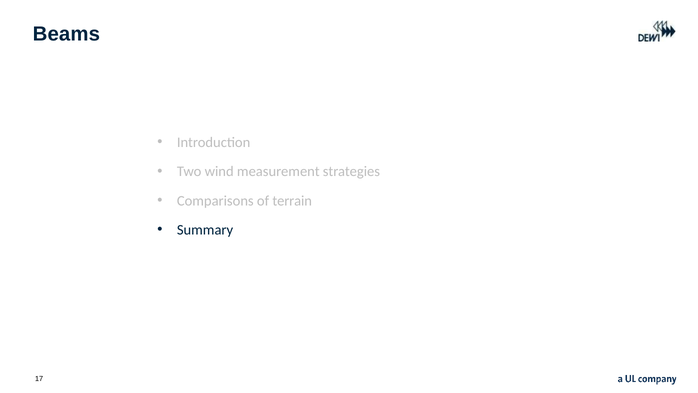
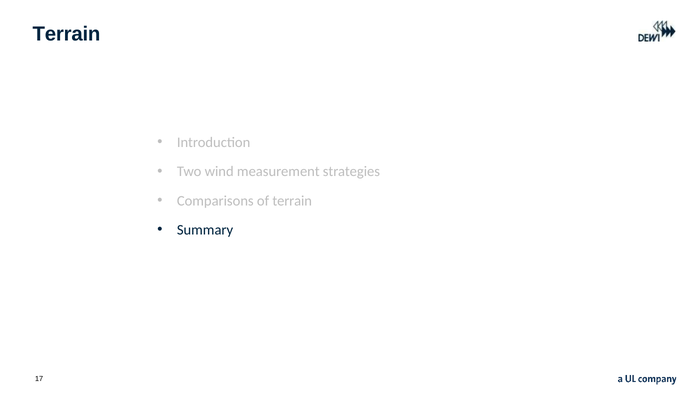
Beams at (66, 34): Beams -> Terrain
